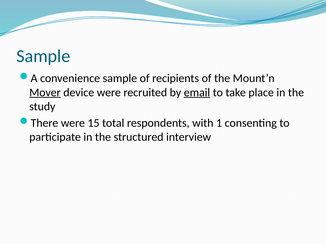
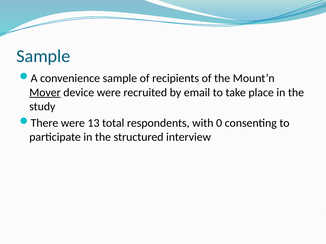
email underline: present -> none
15: 15 -> 13
1: 1 -> 0
